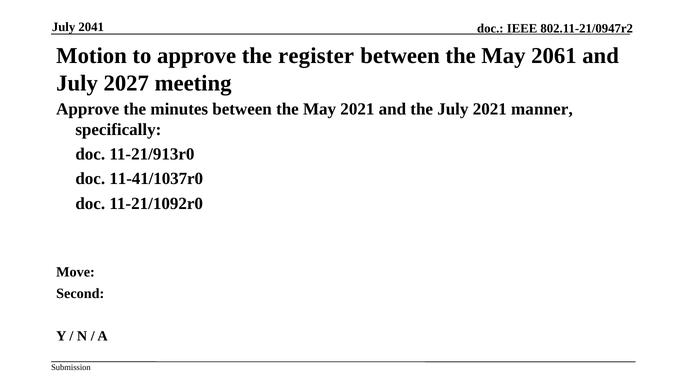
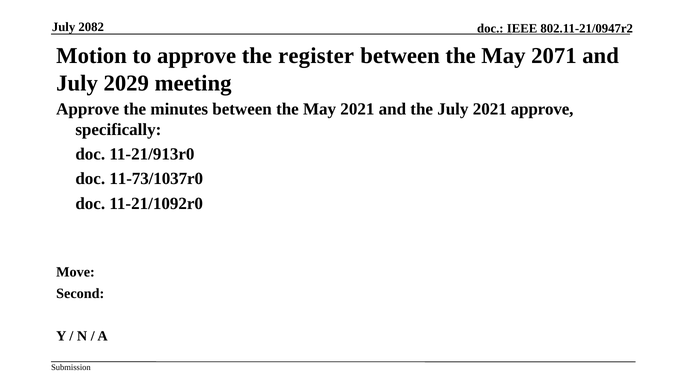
2041: 2041 -> 2082
2061: 2061 -> 2071
2027: 2027 -> 2029
2021 manner: manner -> approve
11-41/1037r0: 11-41/1037r0 -> 11-73/1037r0
